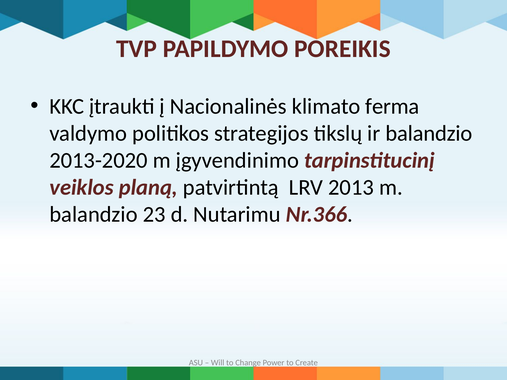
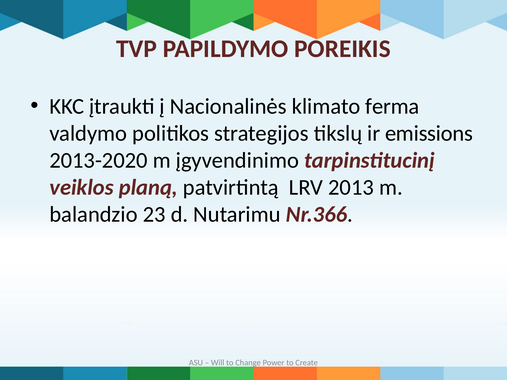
ir balandzio: balandzio -> emissions
